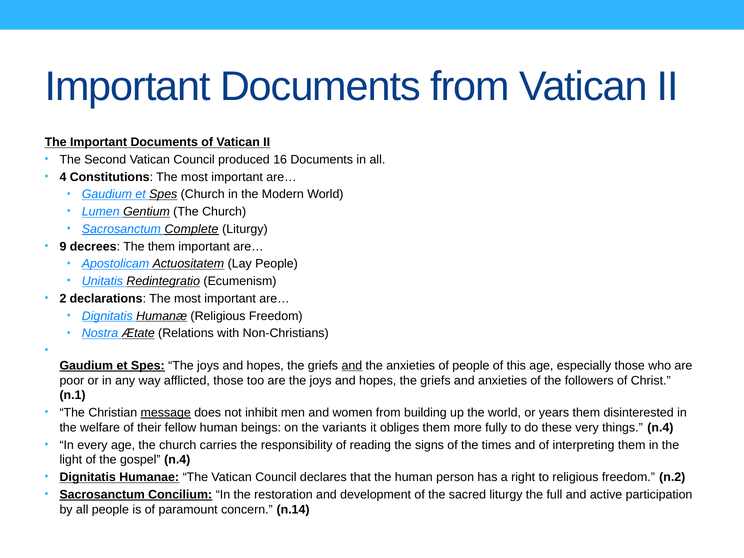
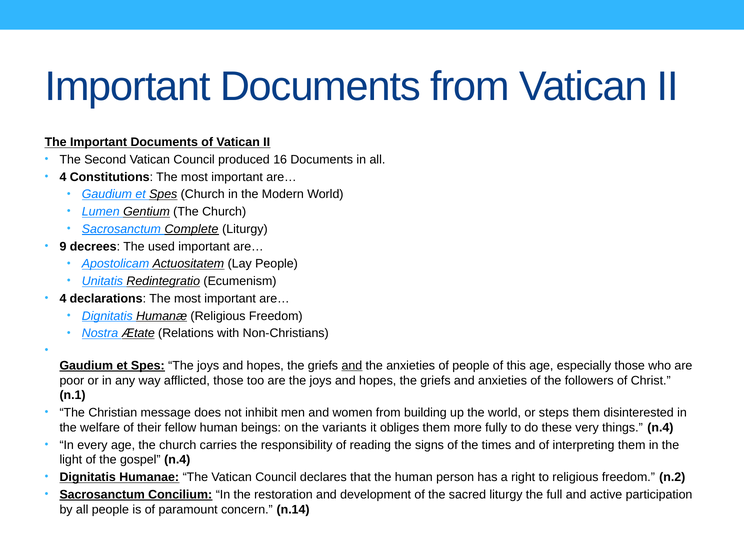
The them: them -> used
2 at (63, 299): 2 -> 4
message underline: present -> none
years: years -> steps
